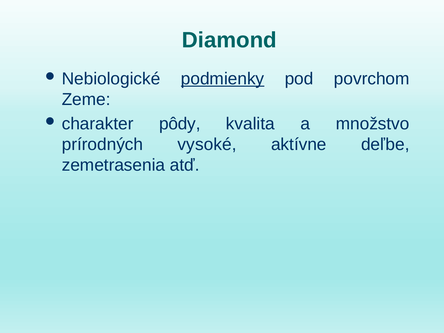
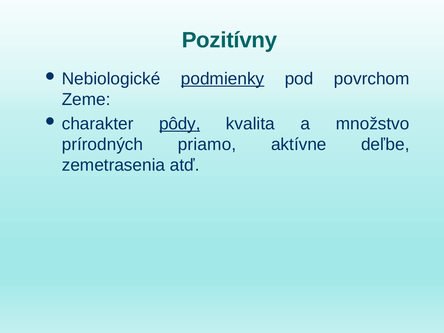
Diamond: Diamond -> Pozitívny
pôdy underline: none -> present
vysoké: vysoké -> priamo
